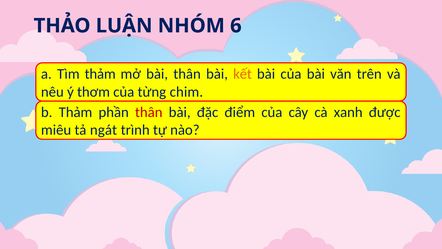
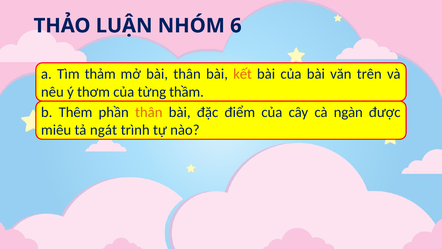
chim: chim -> thầm
b Thảm: Thảm -> Thêm
thân at (149, 112) colour: red -> orange
xanh: xanh -> ngàn
